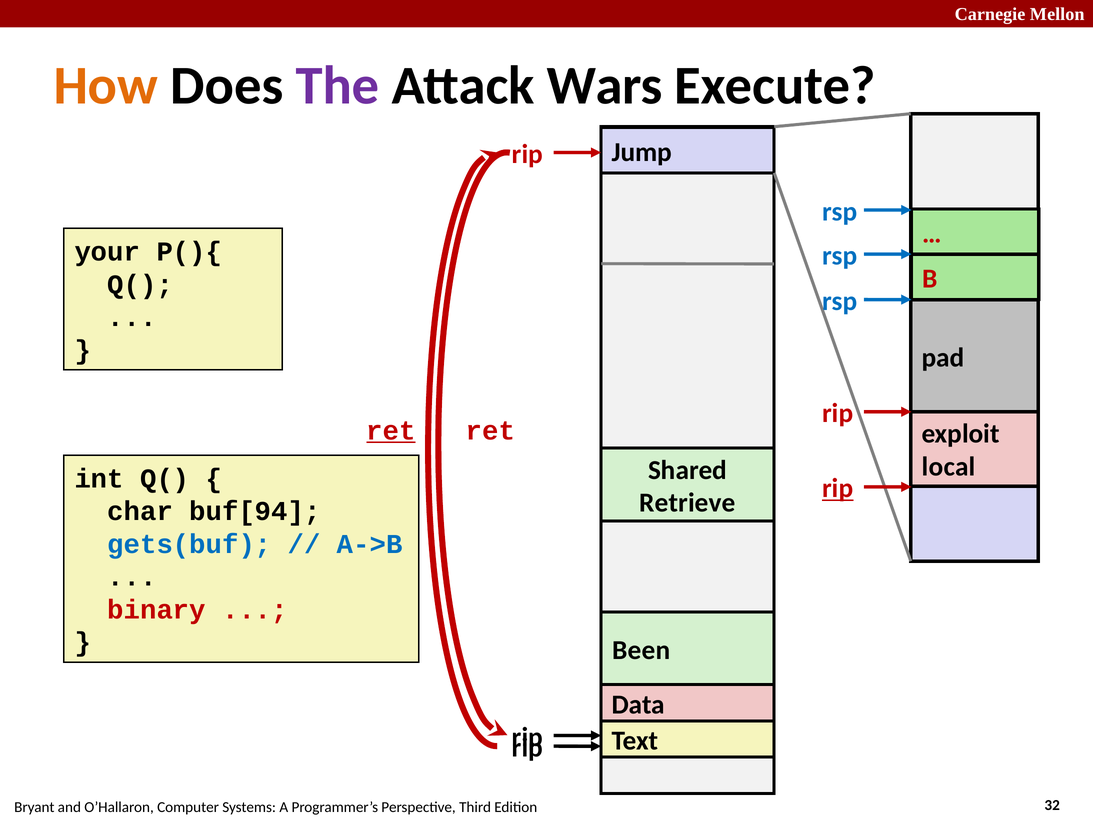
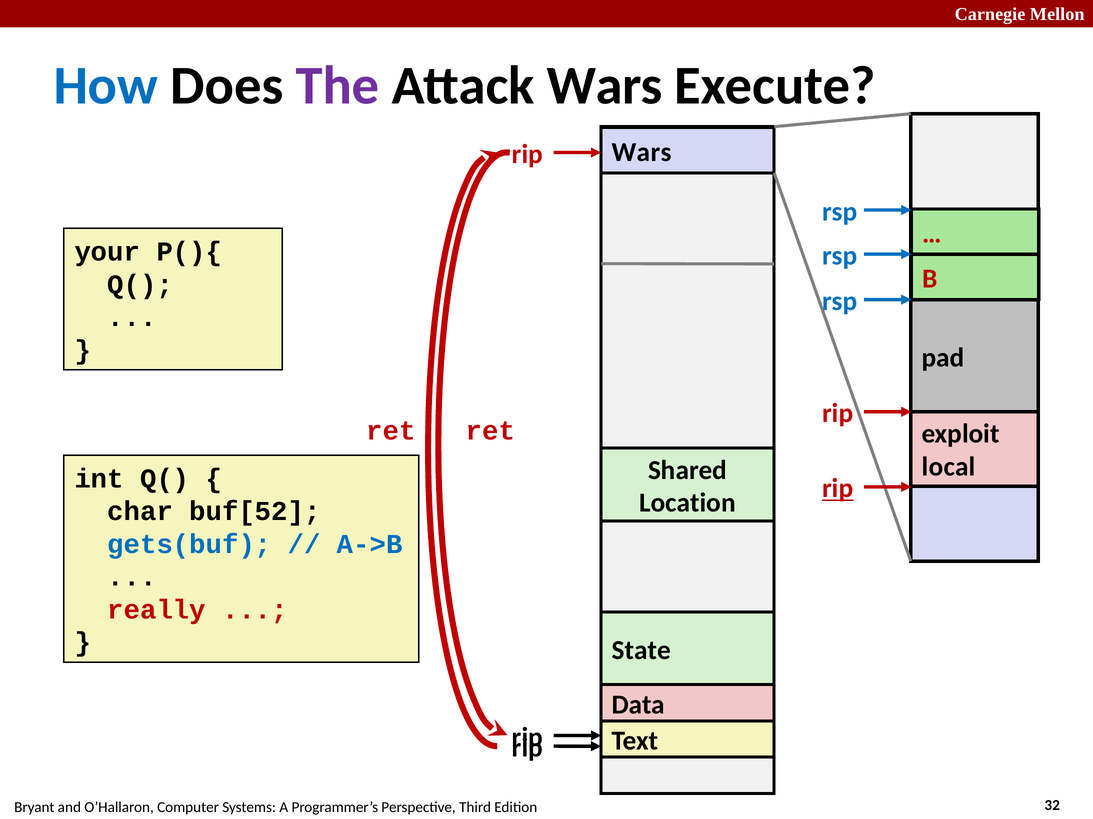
How colour: orange -> blue
Jump at (642, 152): Jump -> Wars
ret at (391, 431) underline: present -> none
Retrieve: Retrieve -> Location
buf[94: buf[94 -> buf[52
binary: binary -> really
Been: Been -> State
